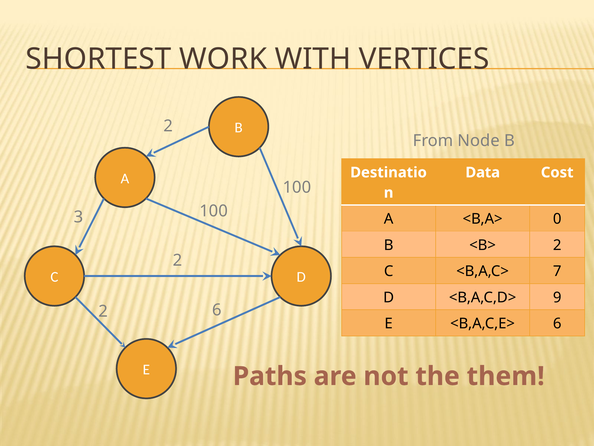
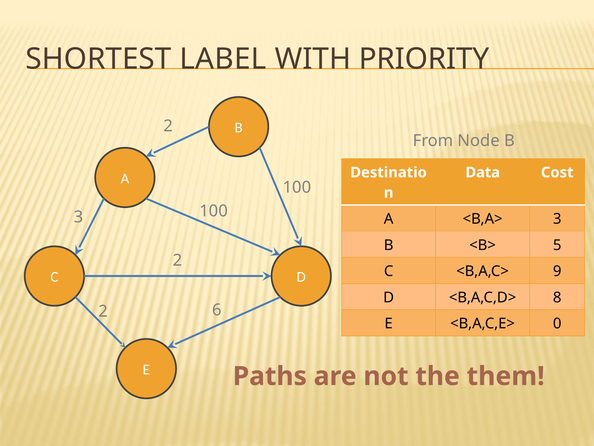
WORK: WORK -> LABEL
VERTICES: VERTICES -> PRIORITY
<B,A> 0: 0 -> 3
<B> 2: 2 -> 5
7: 7 -> 9
9: 9 -> 8
<B,A,C,E> 6: 6 -> 0
